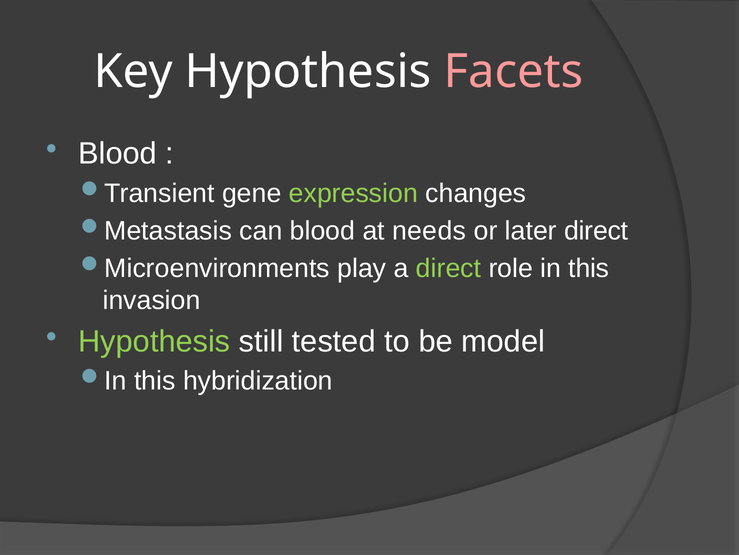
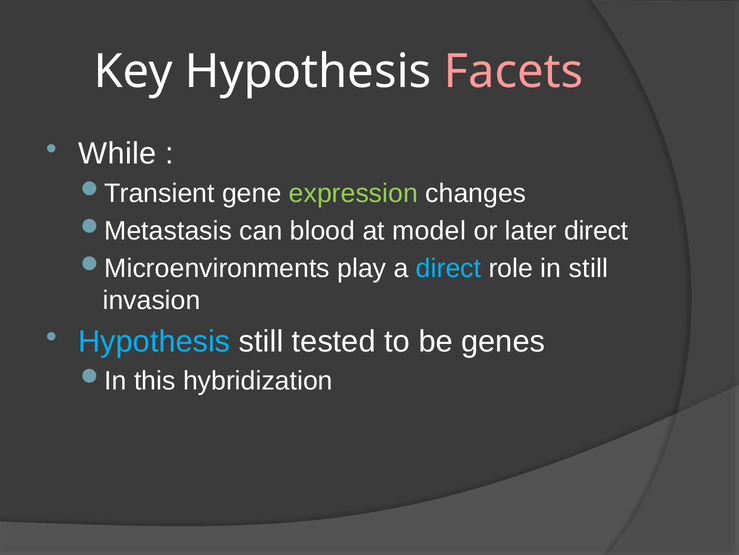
Blood at (118, 154): Blood -> While
needs: needs -> model
direct at (449, 268) colour: light green -> light blue
in this: this -> still
Hypothesis at (154, 341) colour: light green -> light blue
model: model -> genes
